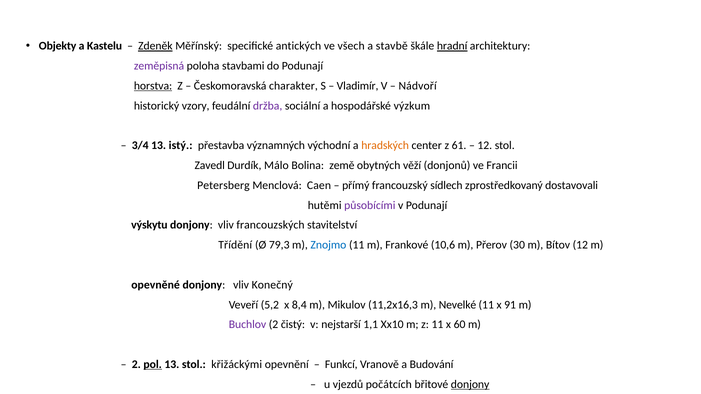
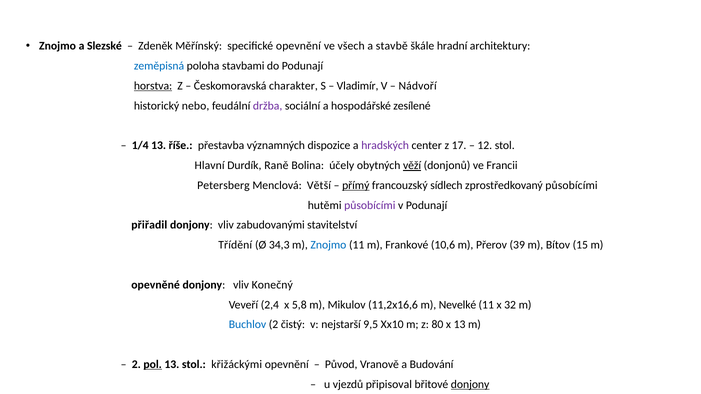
Objekty at (58, 46): Objekty -> Znojmo
Kastelu: Kastelu -> Slezské
Zdeněk underline: present -> none
specifické antických: antických -> opevnění
hradní underline: present -> none
zeměpisná colour: purple -> blue
vzory: vzory -> nebo
výzkum: výzkum -> zesílené
3/4: 3/4 -> 1/4
istý: istý -> říše
východní: východní -> dispozice
hradských colour: orange -> purple
61: 61 -> 17
Zavedl: Zavedl -> Hlavní
Málo: Málo -> Raně
země: země -> účely
věží underline: none -> present
Caen: Caen -> Větší
přímý underline: none -> present
zprostředkovaný dostavovali: dostavovali -> působícími
výskytu: výskytu -> přiřadil
francouzských: francouzských -> zabudovanými
79,3: 79,3 -> 34,3
30: 30 -> 39
Bítov 12: 12 -> 15
5,2: 5,2 -> 2,4
8,4: 8,4 -> 5,8
11,2x16,3: 11,2x16,3 -> 11,2x16,6
91: 91 -> 32
Buchlov colour: purple -> blue
1,1: 1,1 -> 9,5
z 11: 11 -> 80
x 60: 60 -> 13
Funkcí: Funkcí -> Původ
počátcích: počátcích -> připisoval
